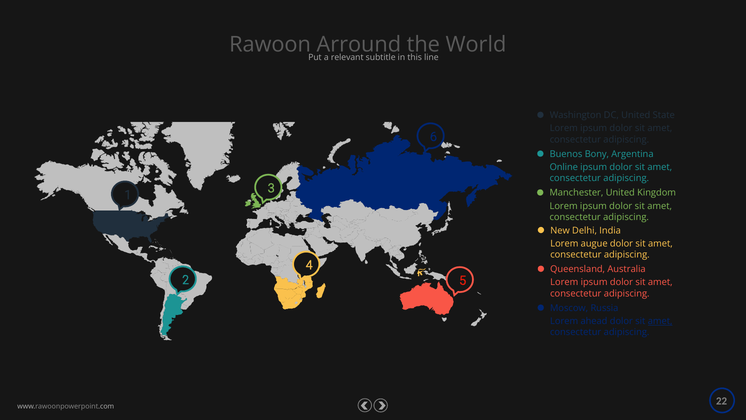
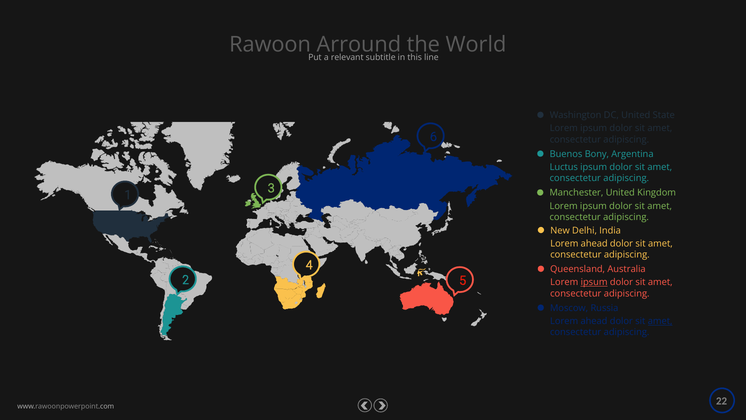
Online: Online -> Luctus
augue at (594, 243): augue -> ahead
ipsum at (594, 282) underline: none -> present
